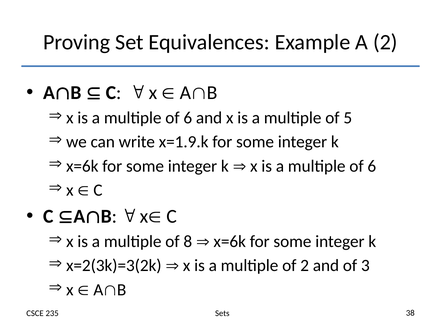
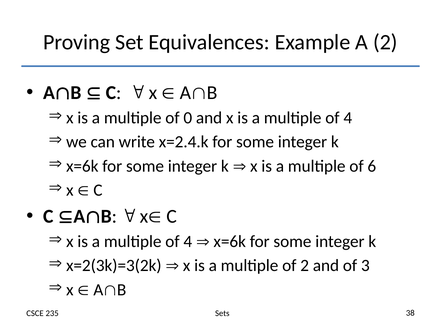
6 at (188, 118): 6 -> 0
5 at (348, 118): 5 -> 4
x=1.9.k: x=1.9.k -> x=2.4.k
8 at (188, 241): 8 -> 4
